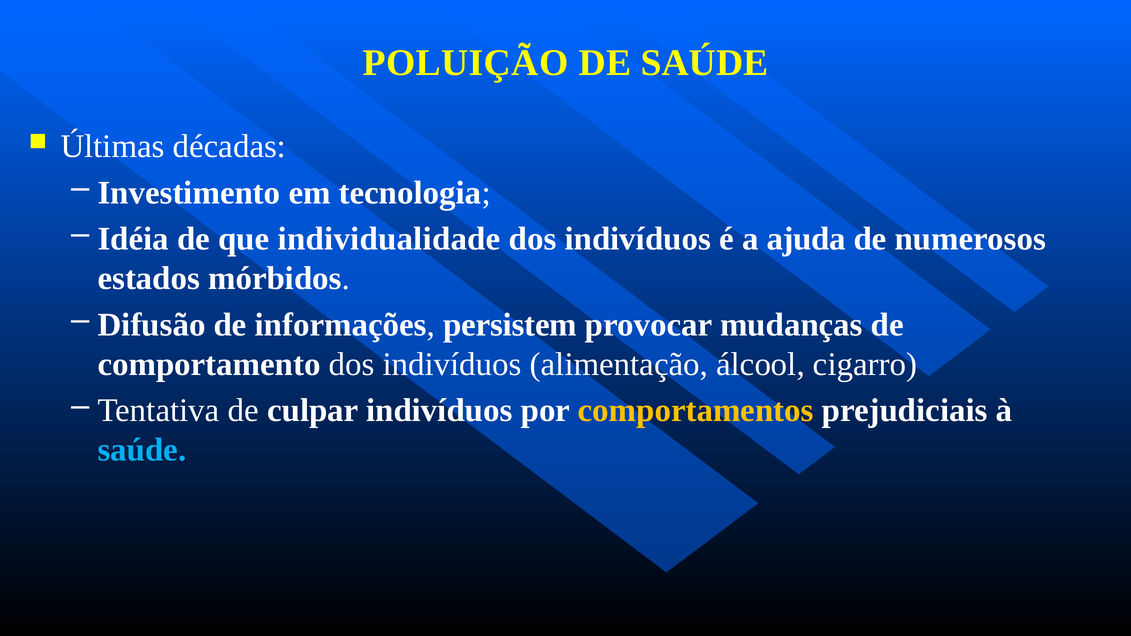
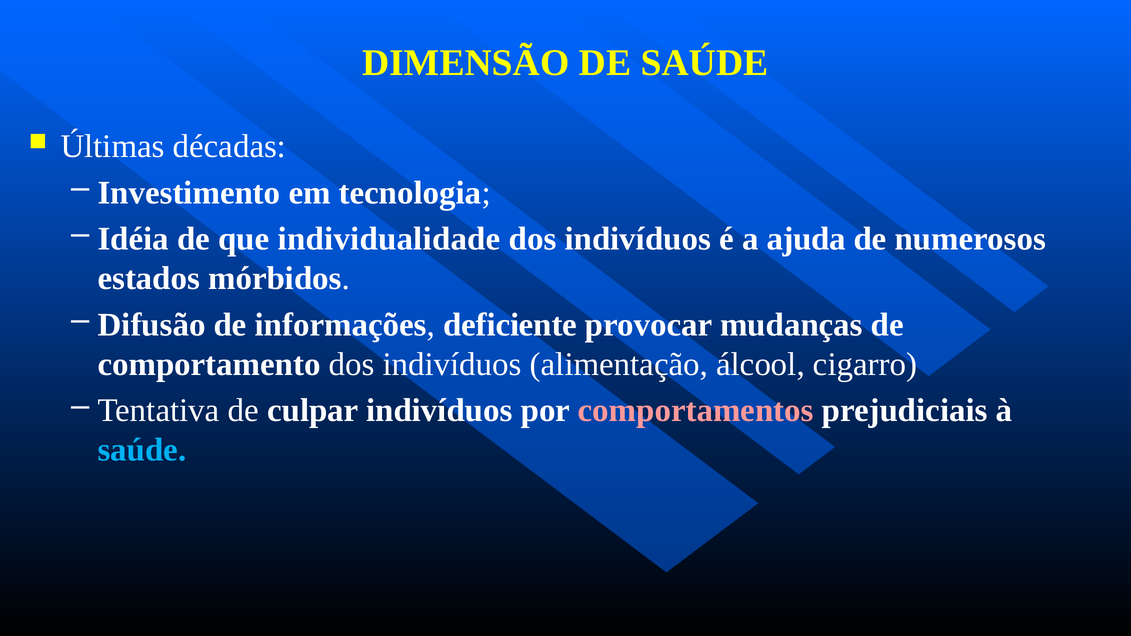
POLUIÇÃO: POLUIÇÃO -> DIMENSÃO
persistem: persistem -> deficiente
comportamentos colour: yellow -> pink
